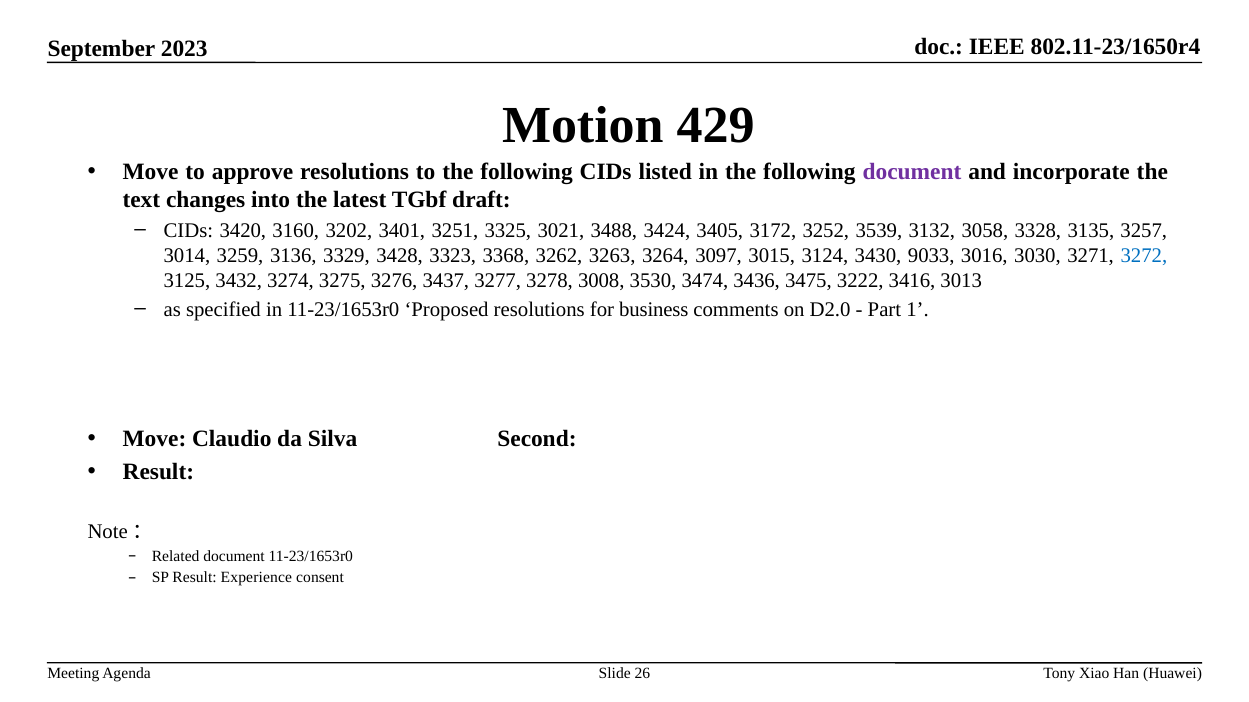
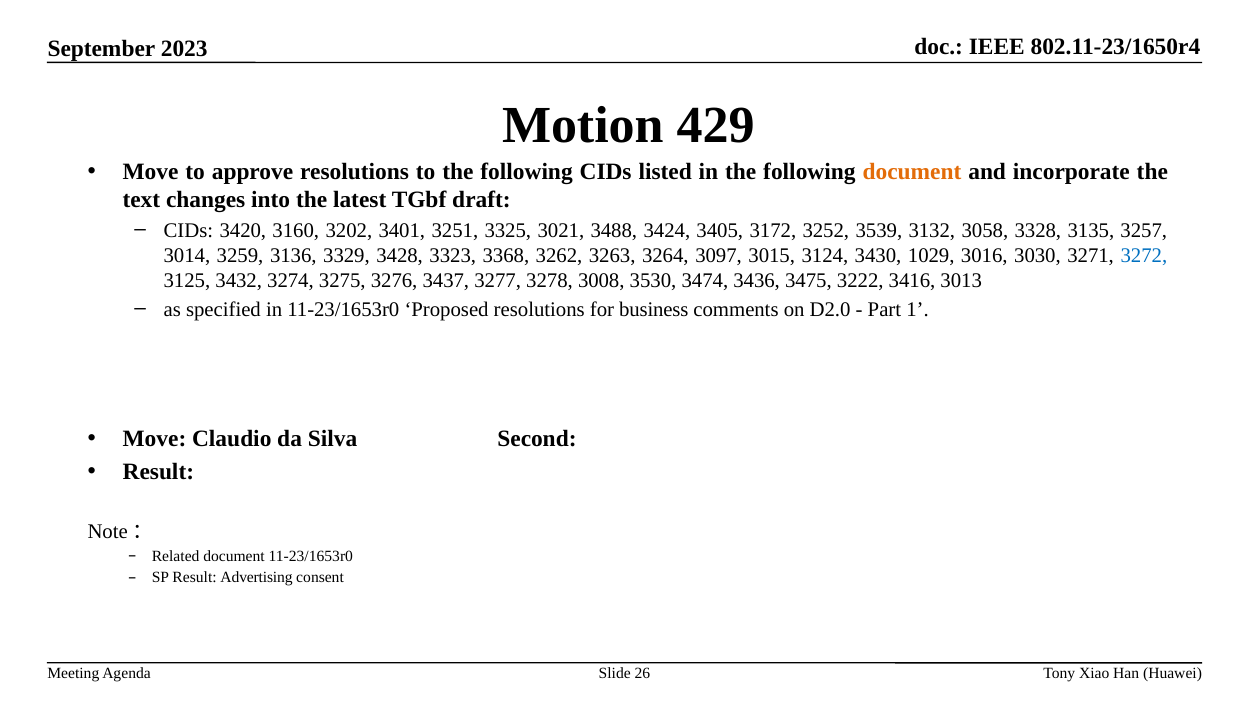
document at (912, 172) colour: purple -> orange
9033: 9033 -> 1029
Experience: Experience -> Advertising
